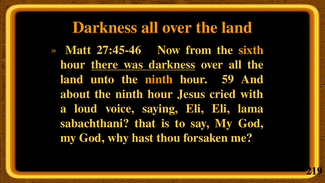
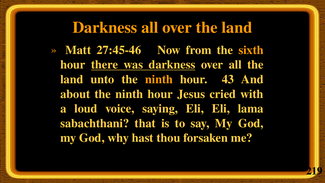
59: 59 -> 43
